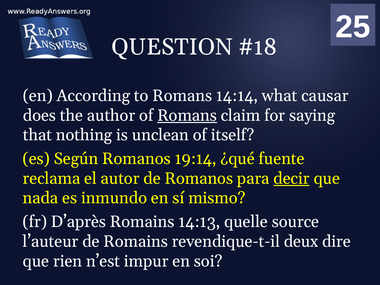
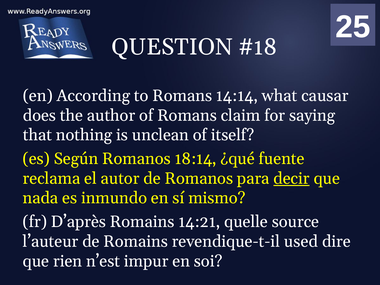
Romans at (187, 115) underline: present -> none
19:14: 19:14 -> 18:14
14:13: 14:13 -> 14:21
deux: deux -> used
